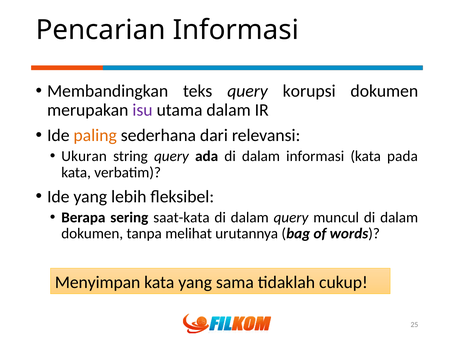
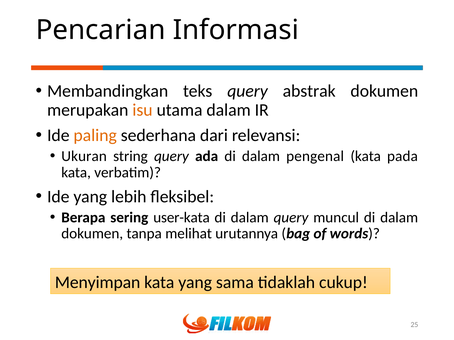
korupsi: korupsi -> abstrak
isu colour: purple -> orange
dalam informasi: informasi -> pengenal
saat-kata: saat-kata -> user-kata
